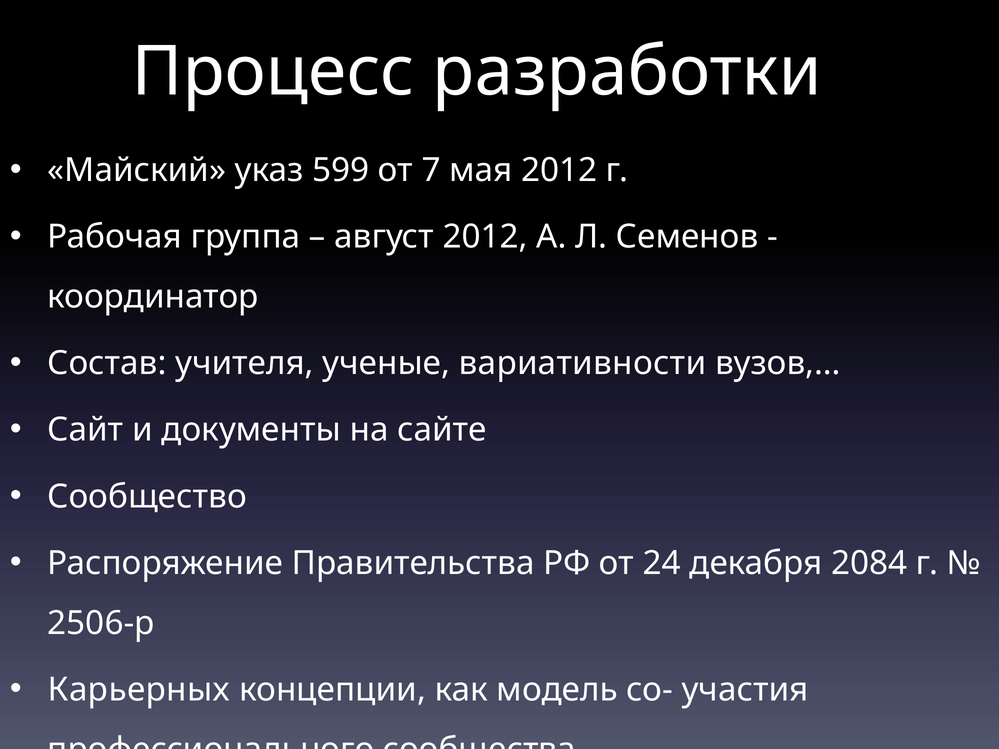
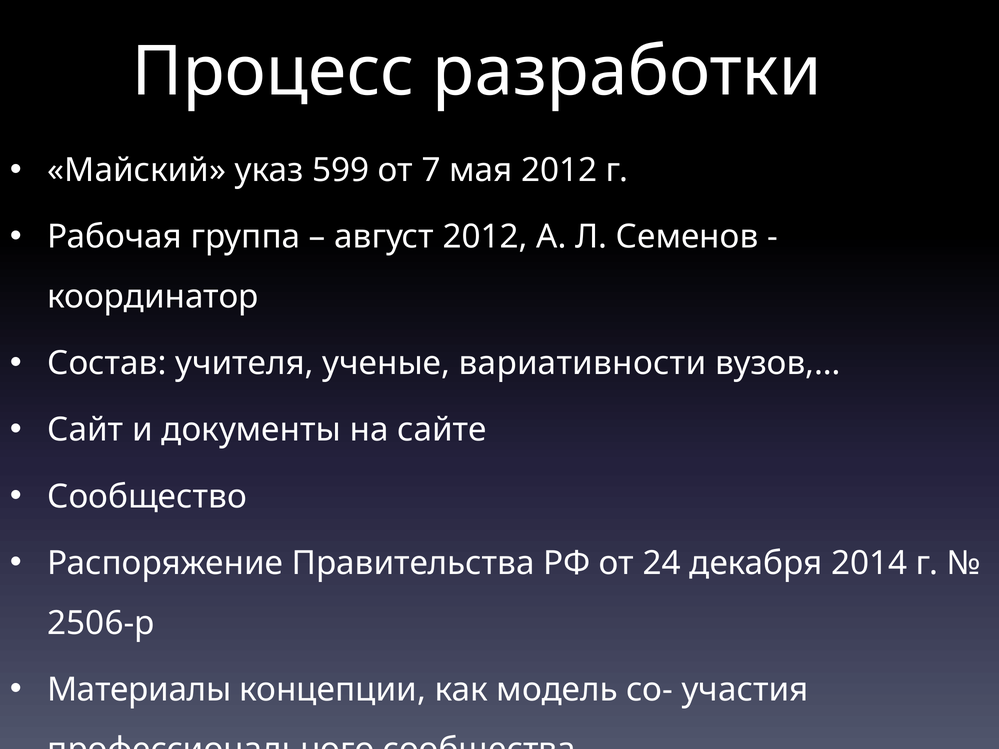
2084: 2084 -> 2014
Карьерных: Карьерных -> Материалы
